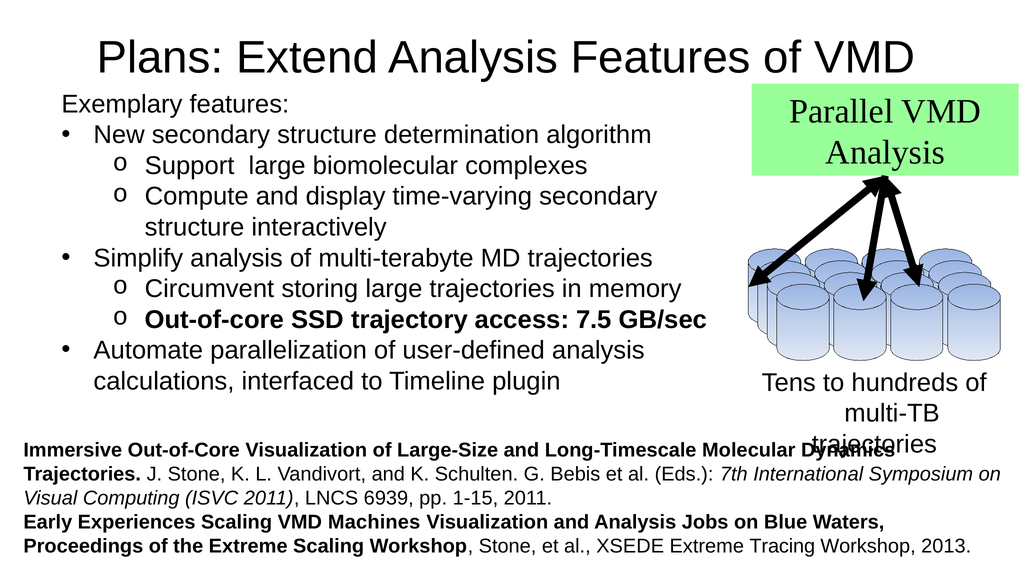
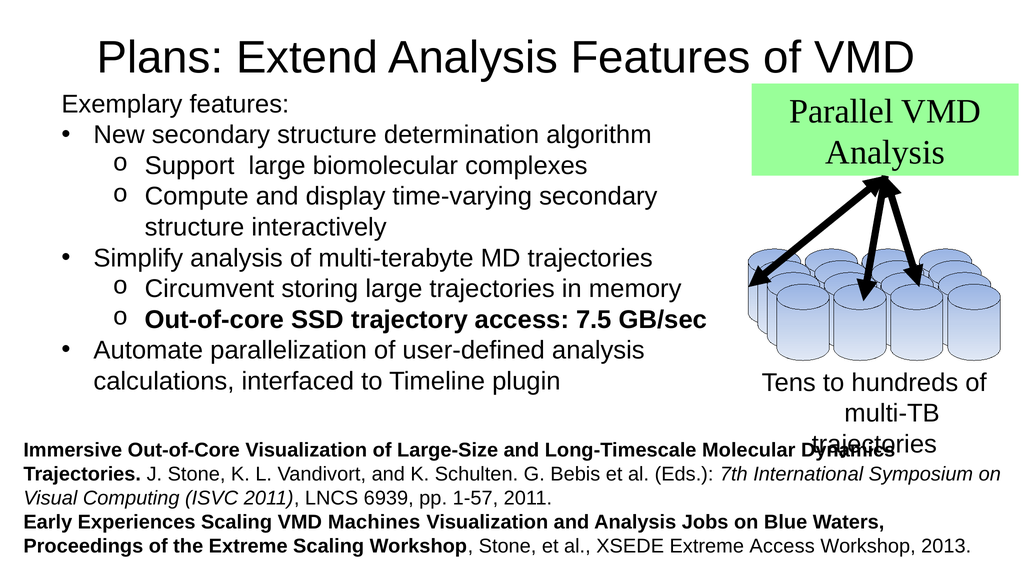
1-15: 1-15 -> 1-57
Tracing at (782, 546): Tracing -> Access
